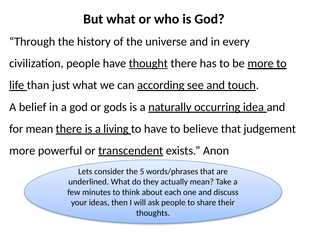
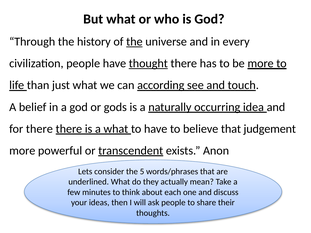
the at (134, 42) underline: none -> present
for mean: mean -> there
a living: living -> what
